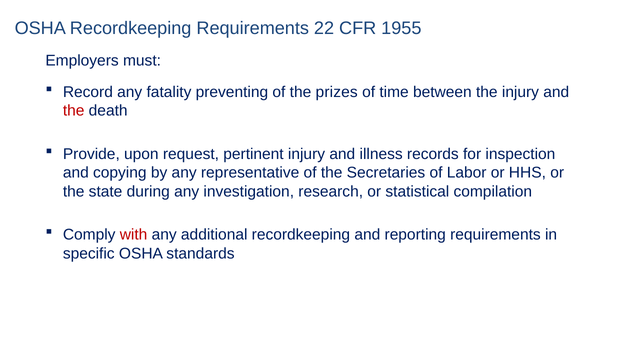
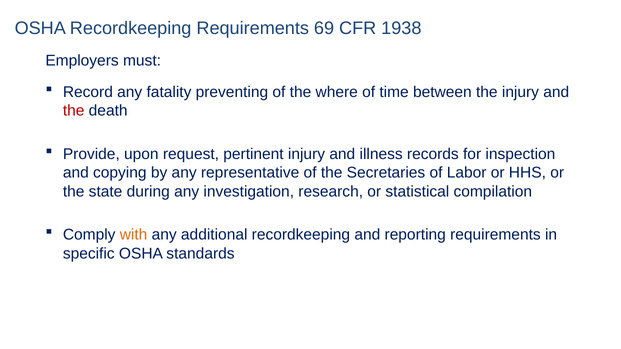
22: 22 -> 69
1955: 1955 -> 1938
prizes: prizes -> where
with colour: red -> orange
